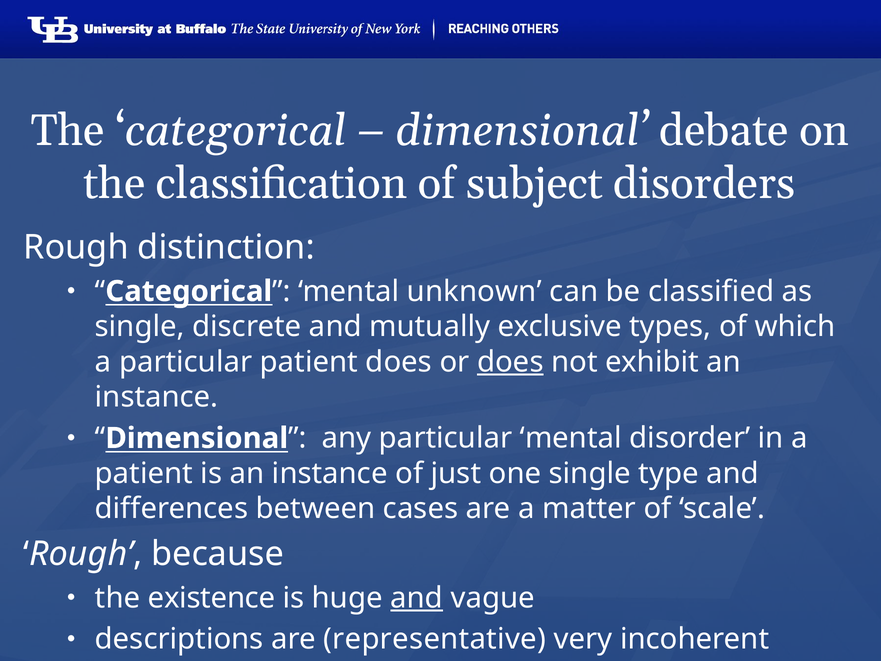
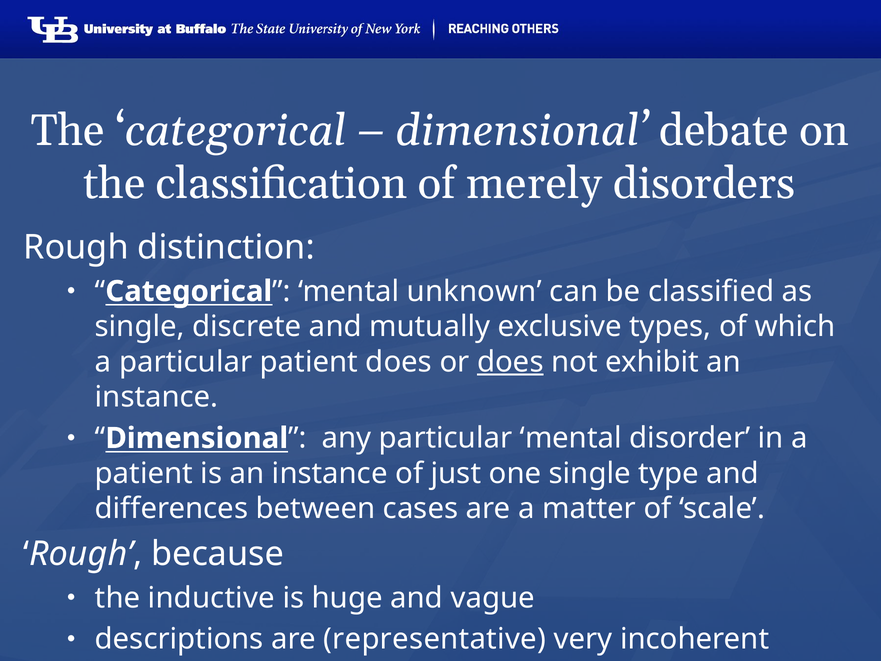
subject: subject -> merely
existence: existence -> inductive
and at (417, 598) underline: present -> none
